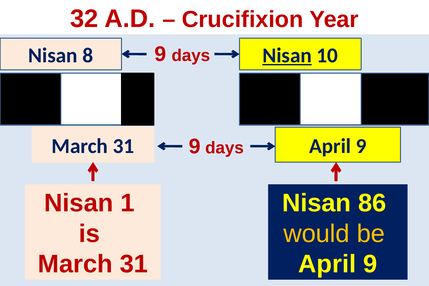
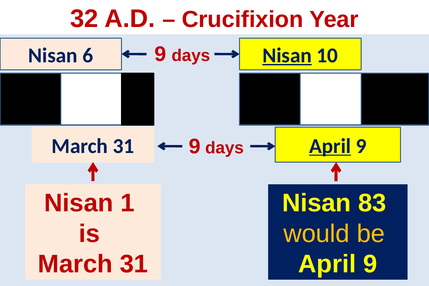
8: 8 -> 6
April at (330, 146) underline: none -> present
86: 86 -> 83
